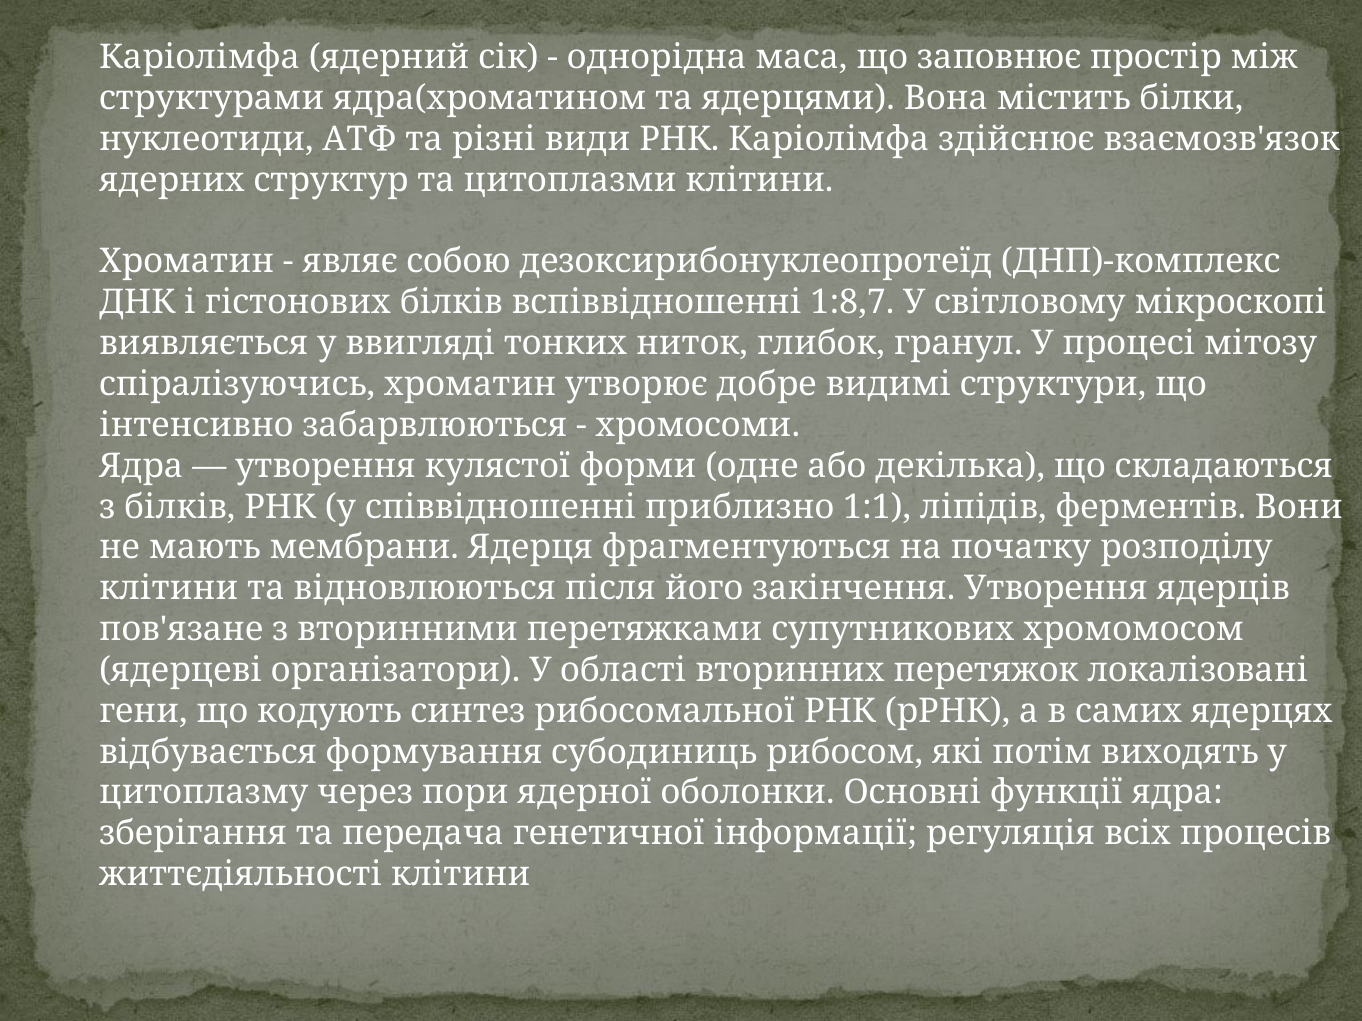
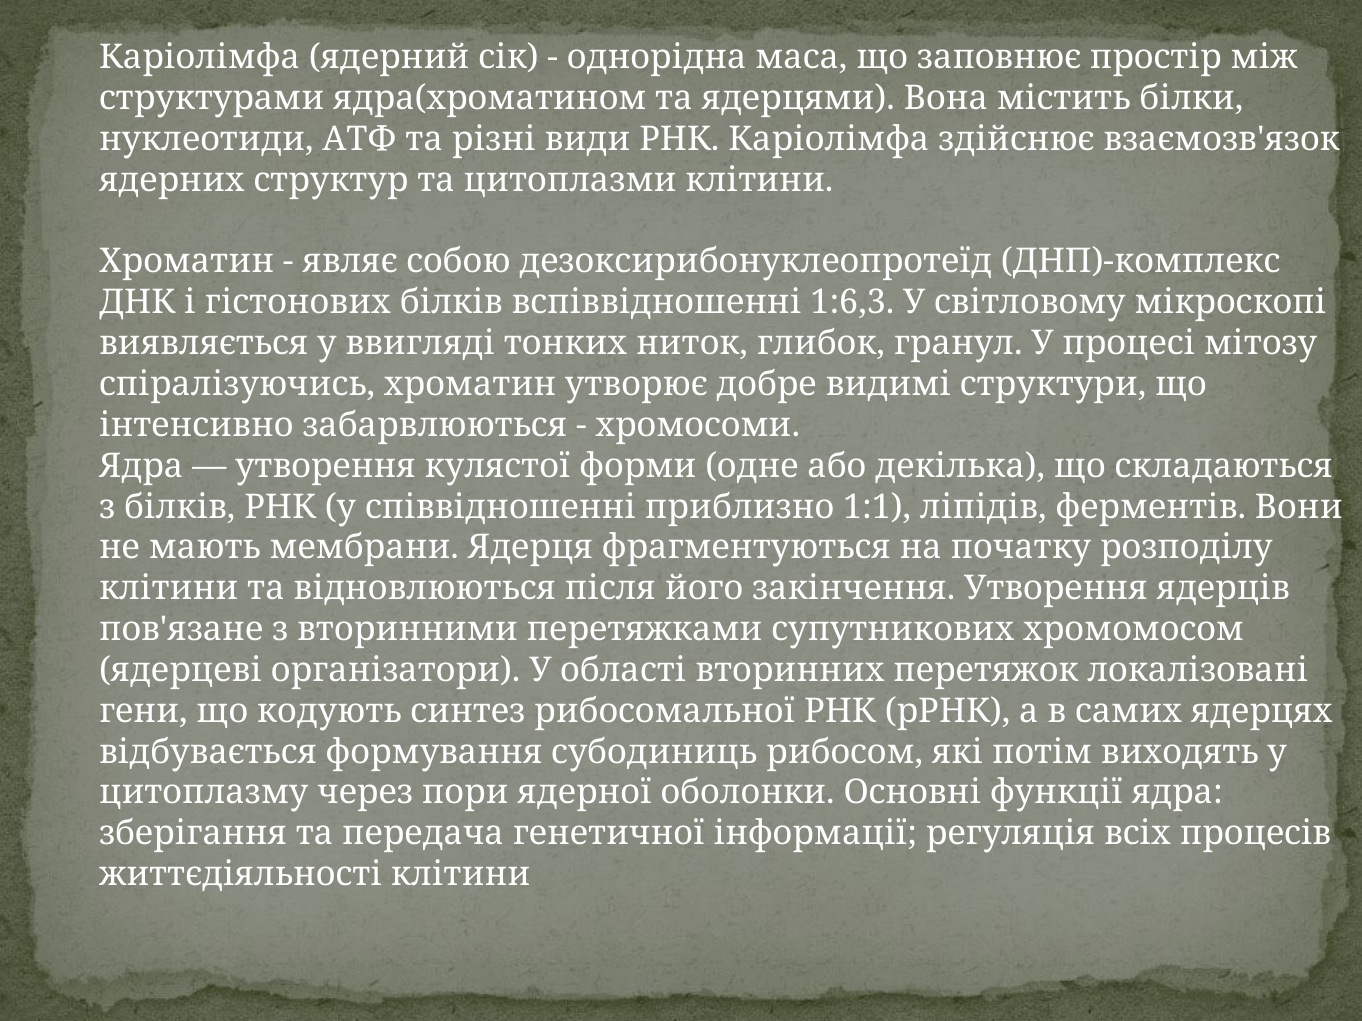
1:8,7: 1:8,7 -> 1:6,3
